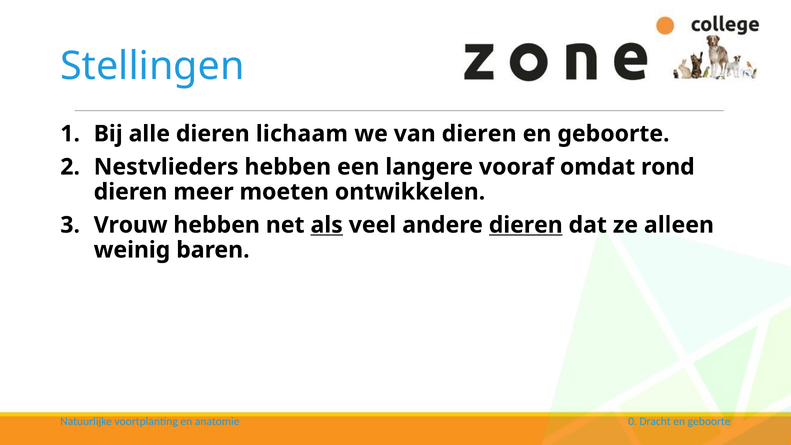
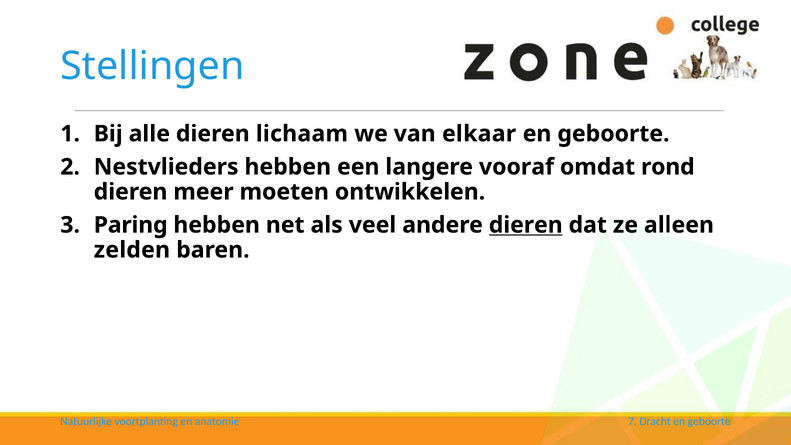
van dieren: dieren -> elkaar
Vrouw: Vrouw -> Paring
als underline: present -> none
weinig: weinig -> zelden
0: 0 -> 7
